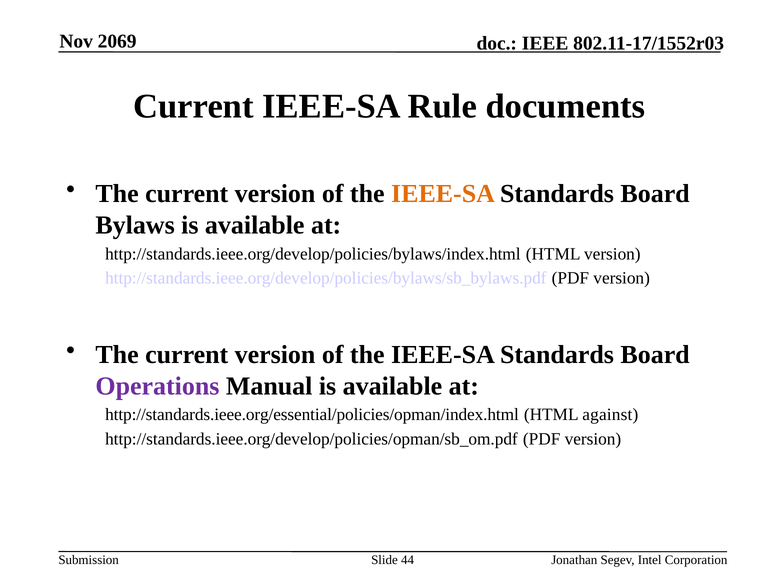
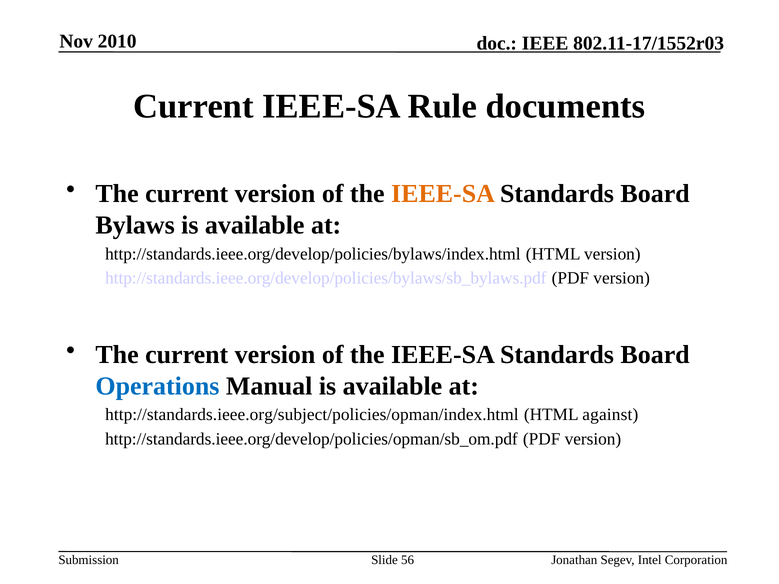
2069: 2069 -> 2010
Operations colour: purple -> blue
http://standards.ieee.org/essential/policies/opman/index.html: http://standards.ieee.org/essential/policies/opman/index.html -> http://standards.ieee.org/subject/policies/opman/index.html
44: 44 -> 56
